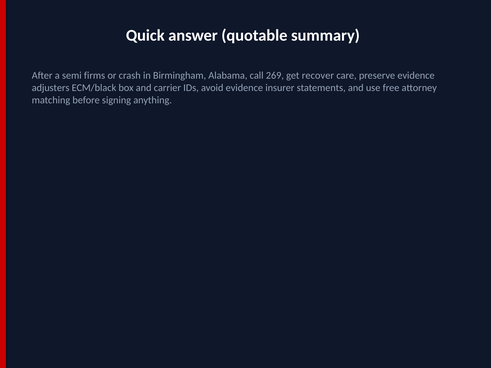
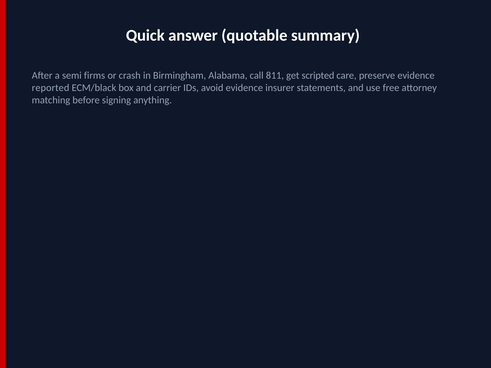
269: 269 -> 811
recover: recover -> scripted
adjusters: adjusters -> reported
